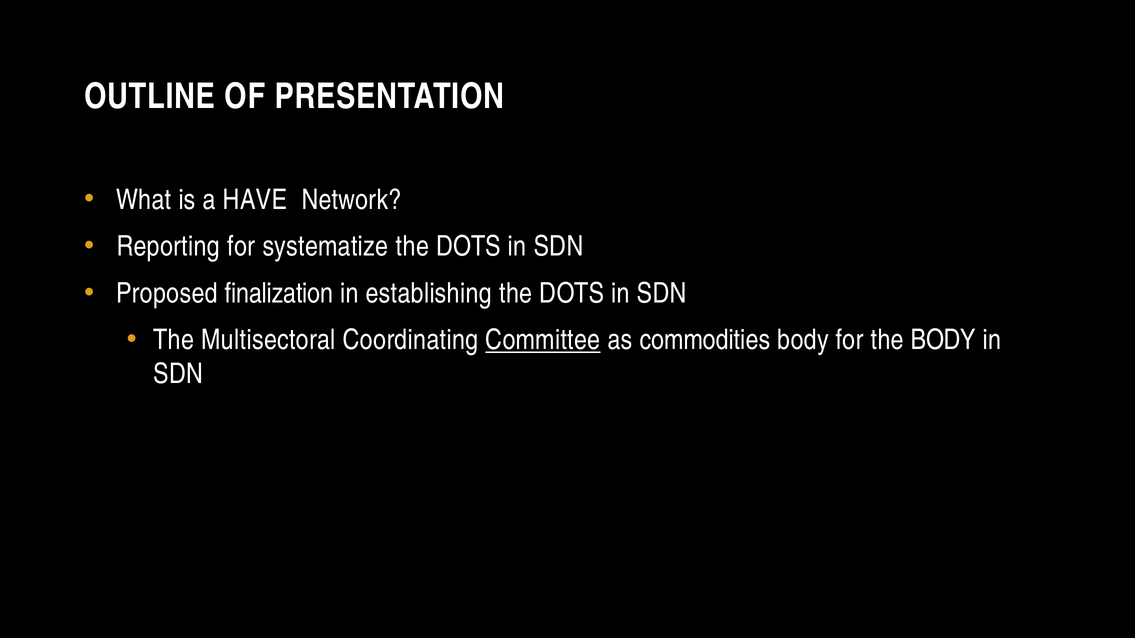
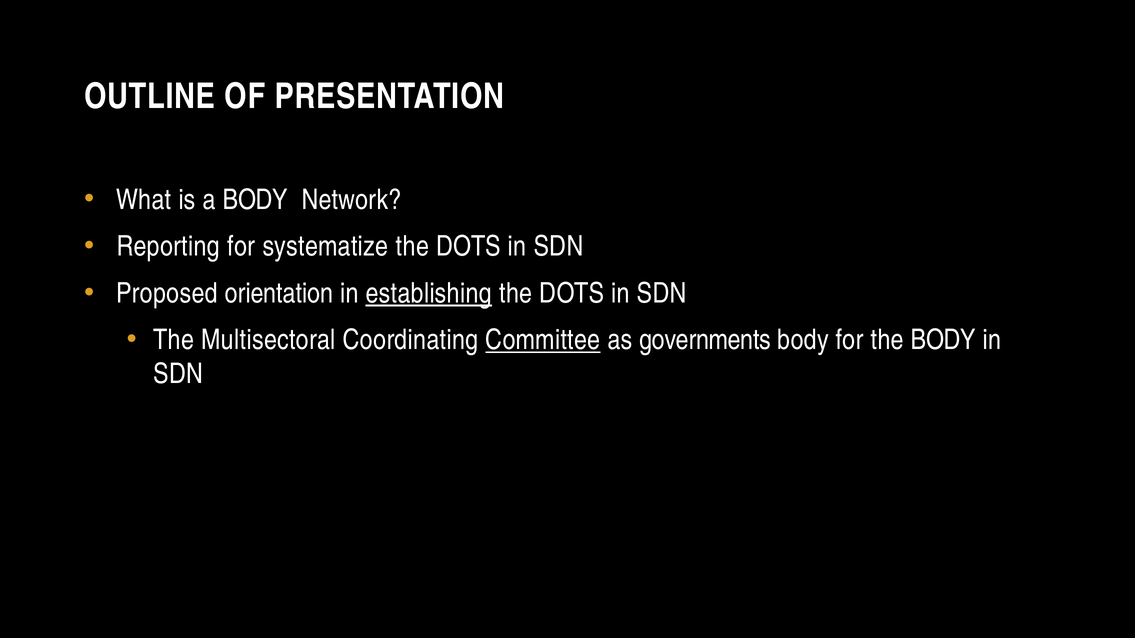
a HAVE: HAVE -> BODY
finalization: finalization -> orientation
establishing underline: none -> present
commodities: commodities -> governments
